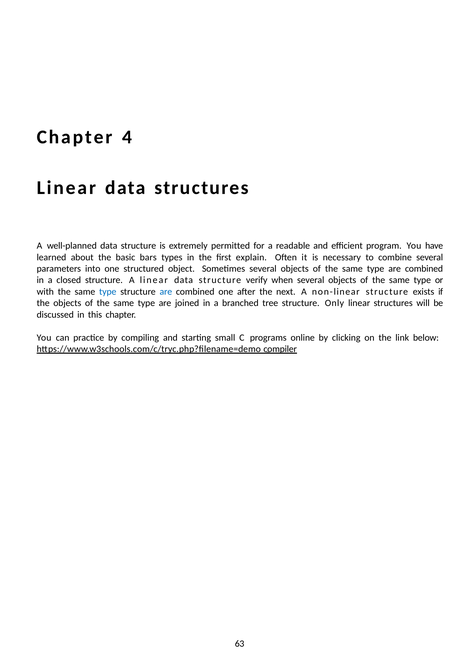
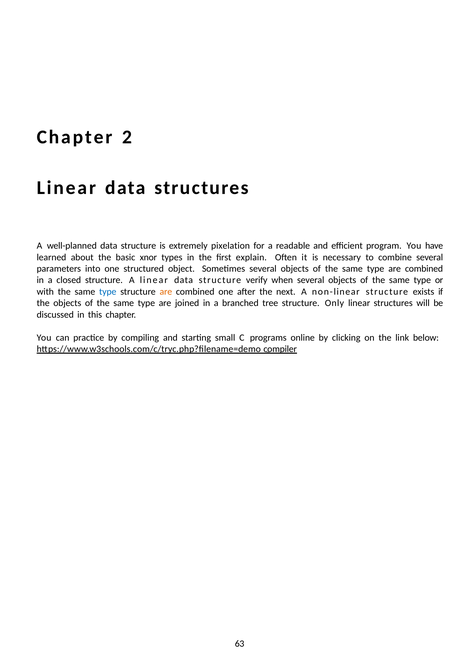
4: 4 -> 2
permitted: permitted -> pixelation
bars: bars -> xnor
are at (166, 291) colour: blue -> orange
